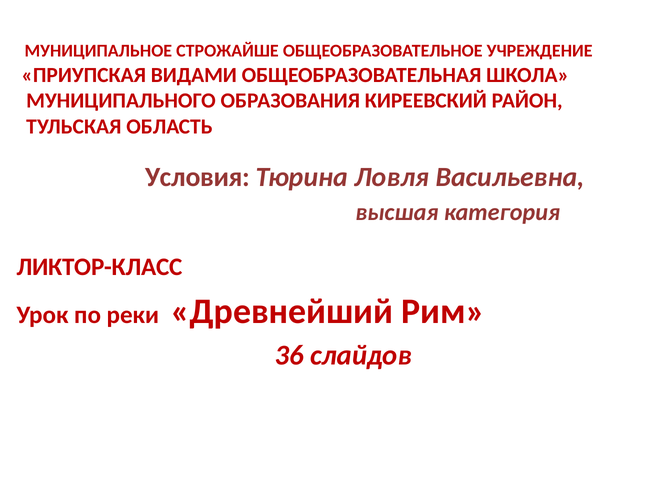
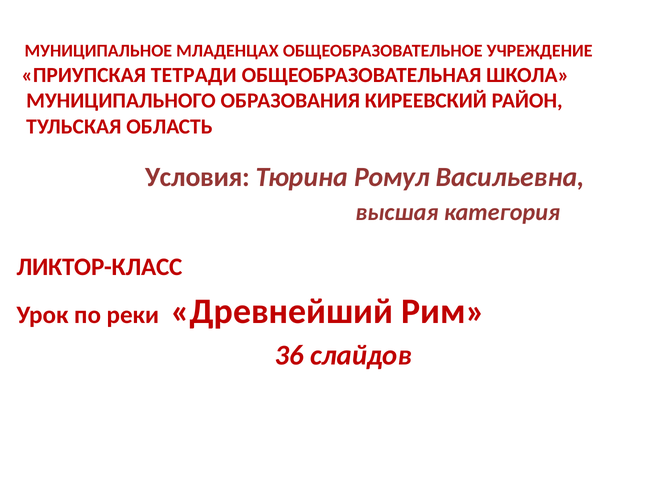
СТРОЖАЙШЕ: СТРОЖАЙШЕ -> МЛАДЕНЦАХ
ВИДАМИ: ВИДАМИ -> ТЕТРАДИ
Ловля: Ловля -> Ромул
